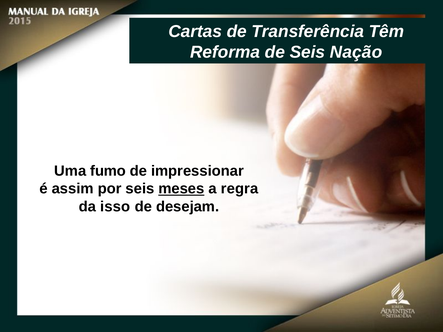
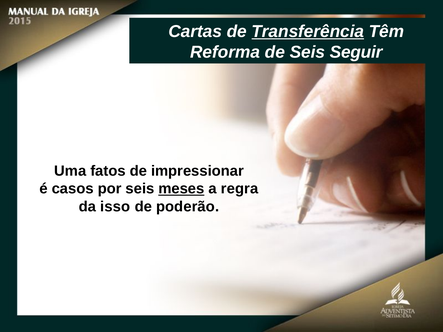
Transferência underline: none -> present
Nação: Nação -> Seguir
fumo: fumo -> fatos
assim: assim -> casos
desejam: desejam -> poderão
